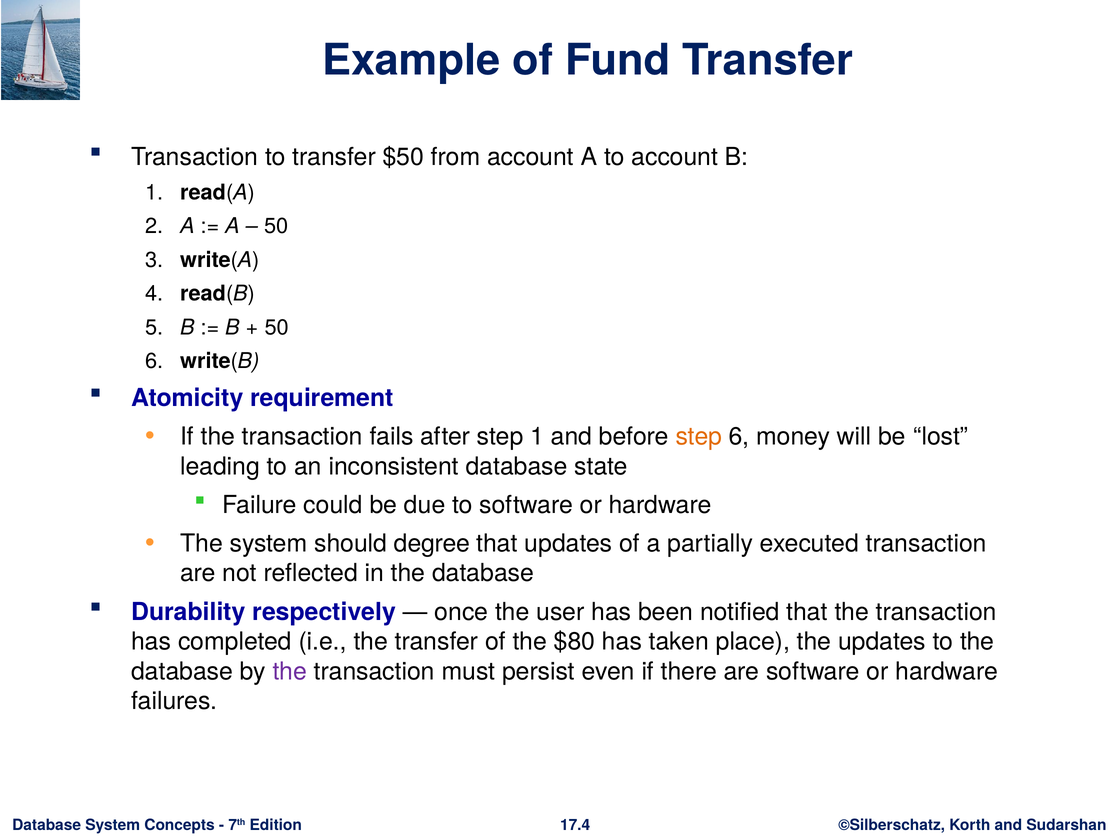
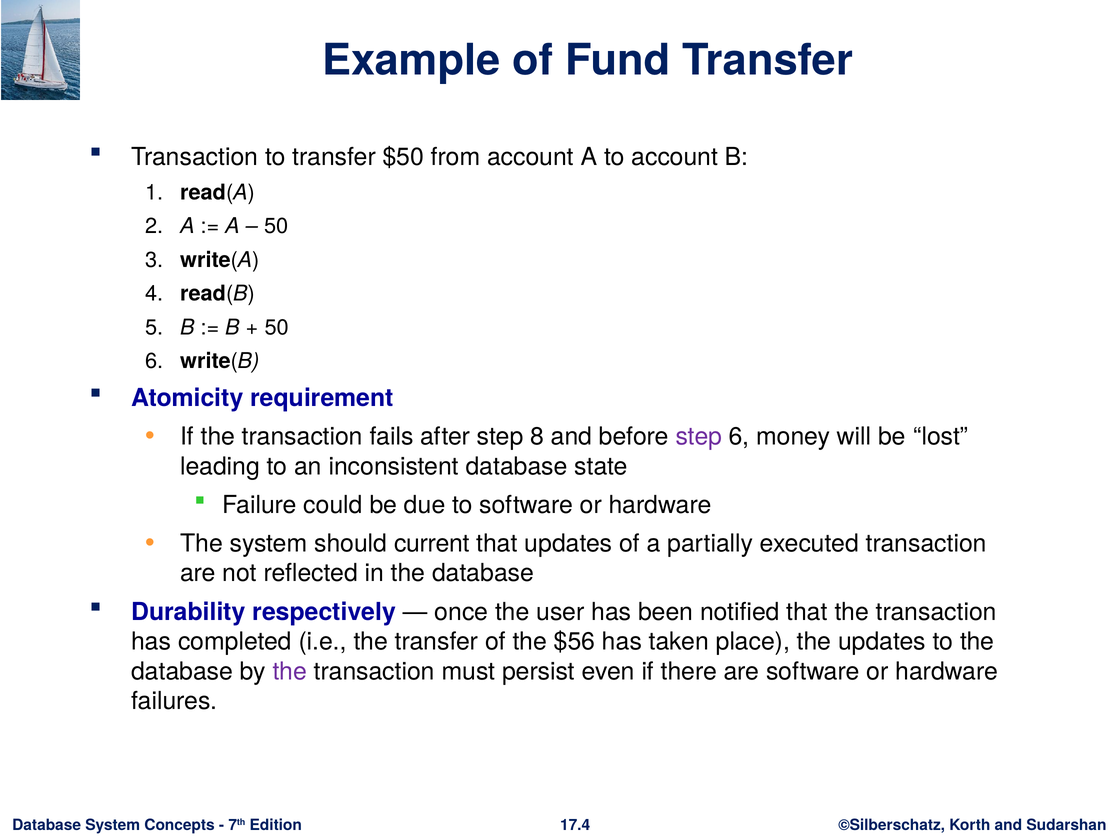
step 1: 1 -> 8
step at (699, 436) colour: orange -> purple
degree: degree -> current
$80: $80 -> $56
